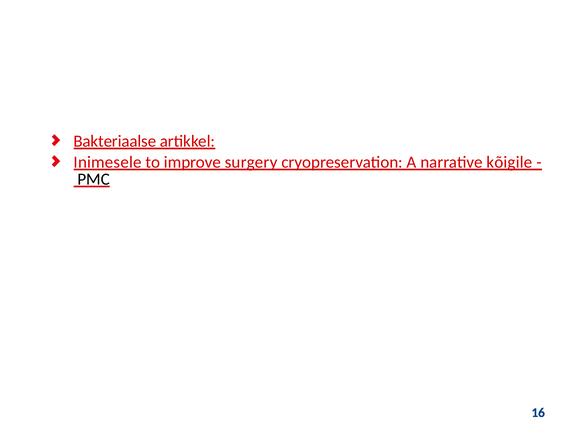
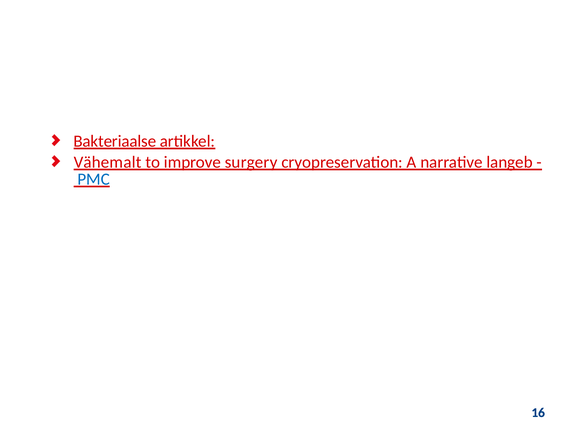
Inimesele: Inimesele -> Vähemalt
kõigile: kõigile -> langeb
PMC colour: black -> blue
